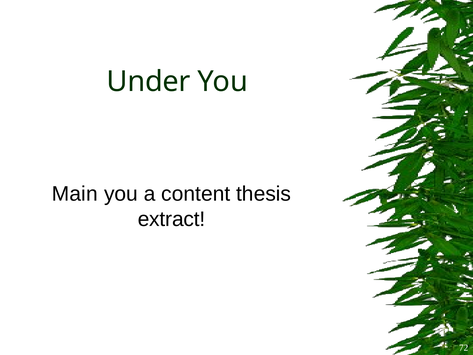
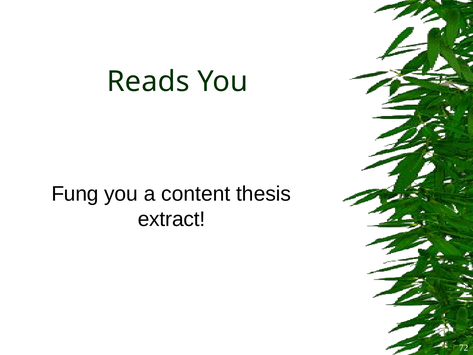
Under: Under -> Reads
Main: Main -> Fung
